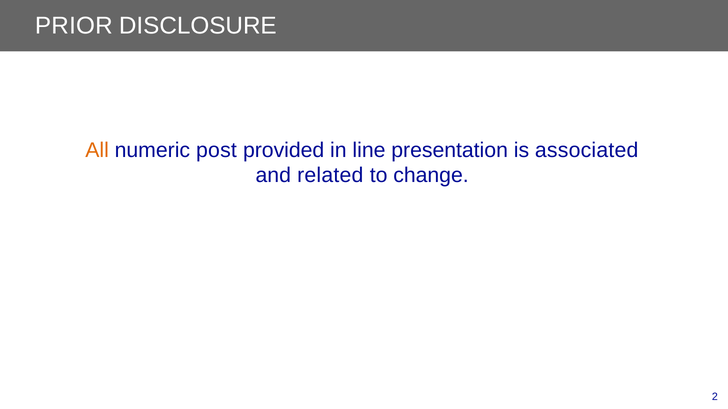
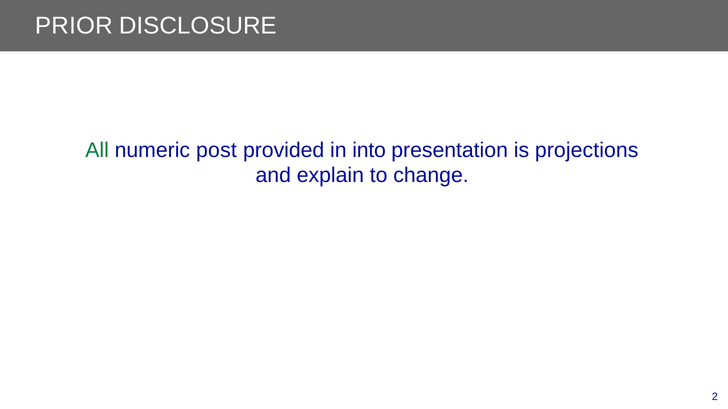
All colour: orange -> green
line: line -> into
associated: associated -> projections
related: related -> explain
